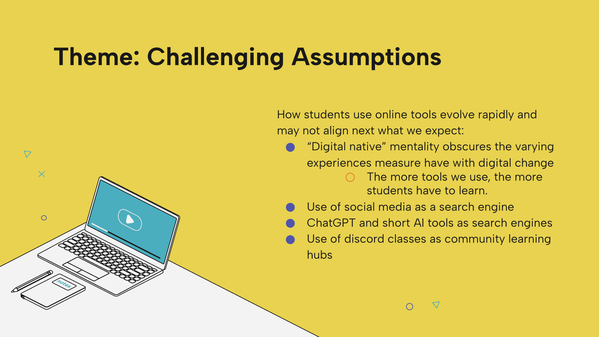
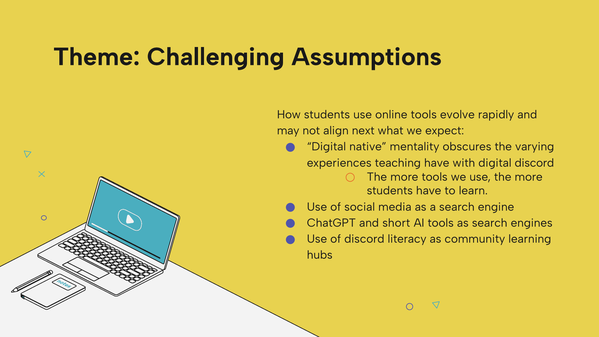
measure: measure -> teaching
digital change: change -> discord
classes: classes -> literacy
